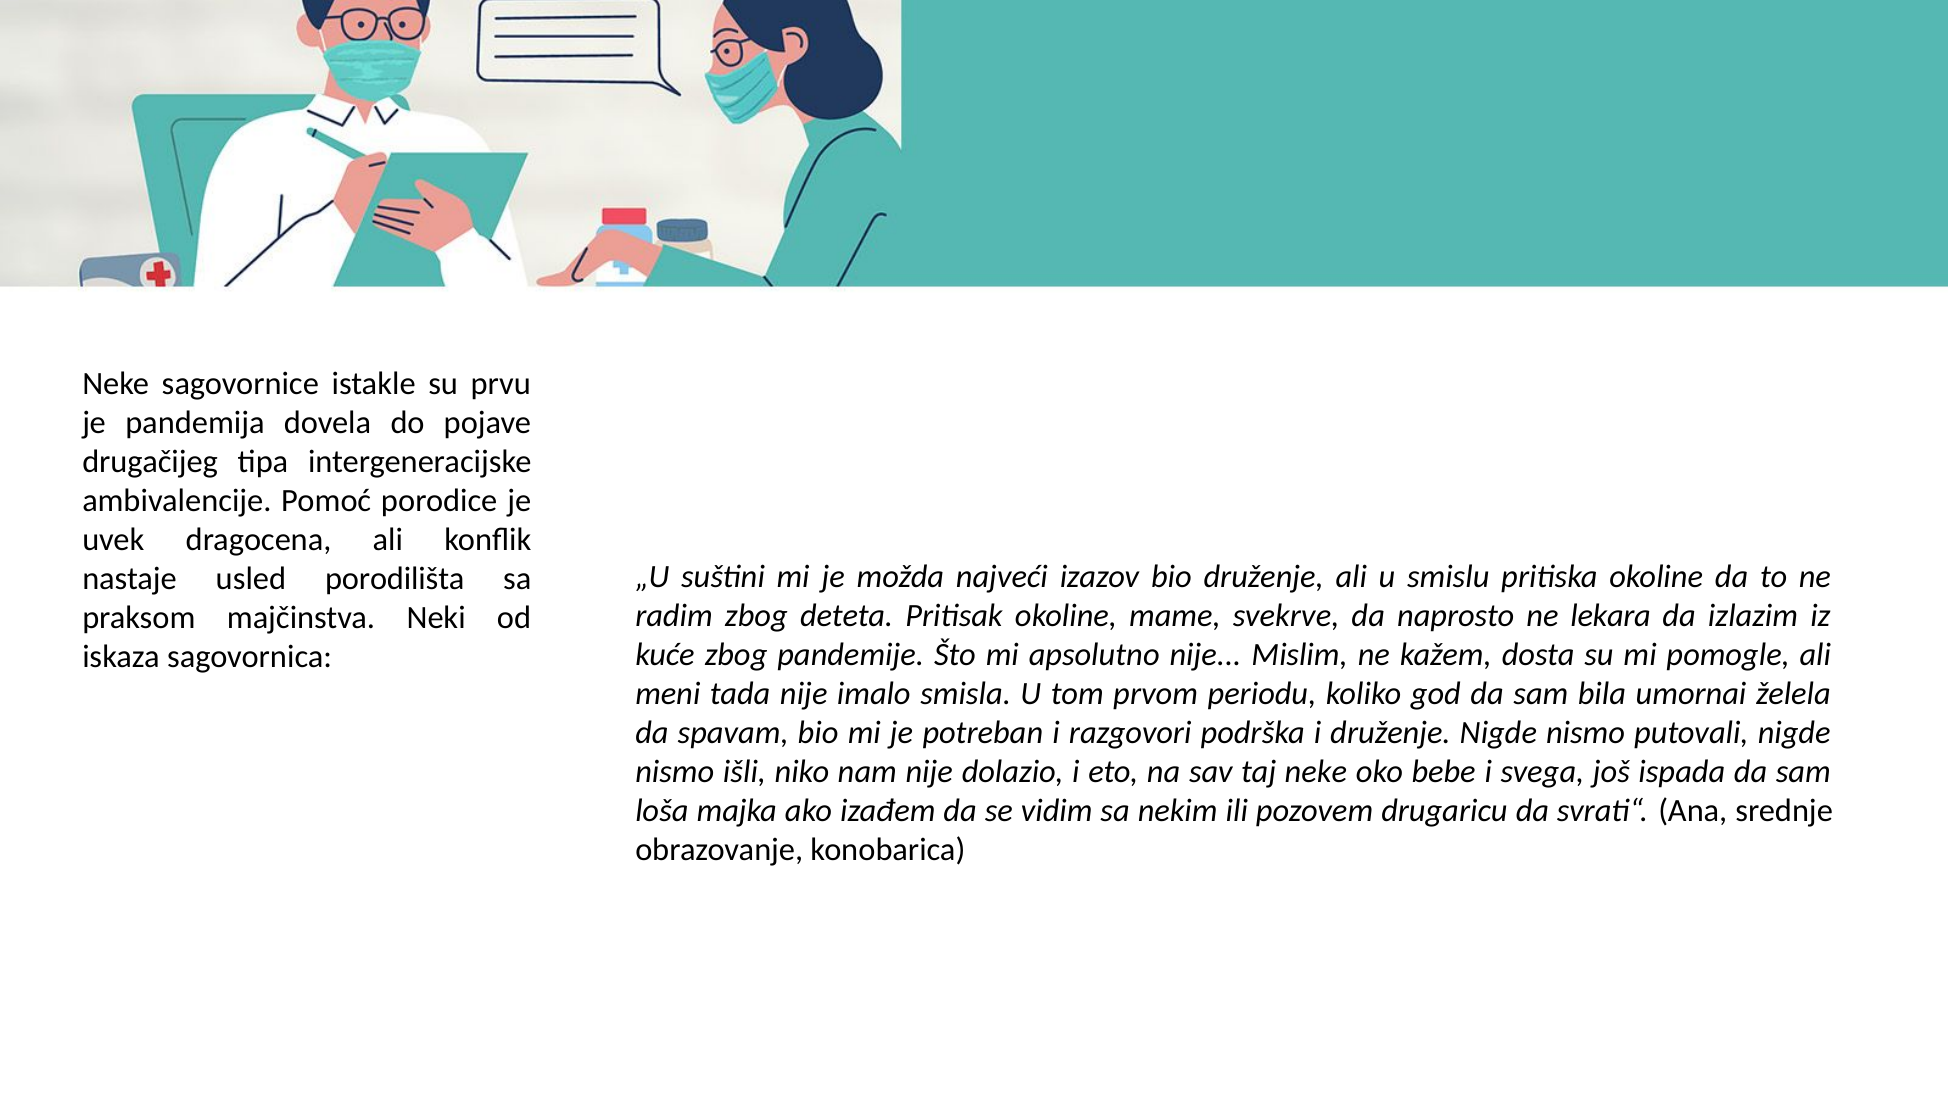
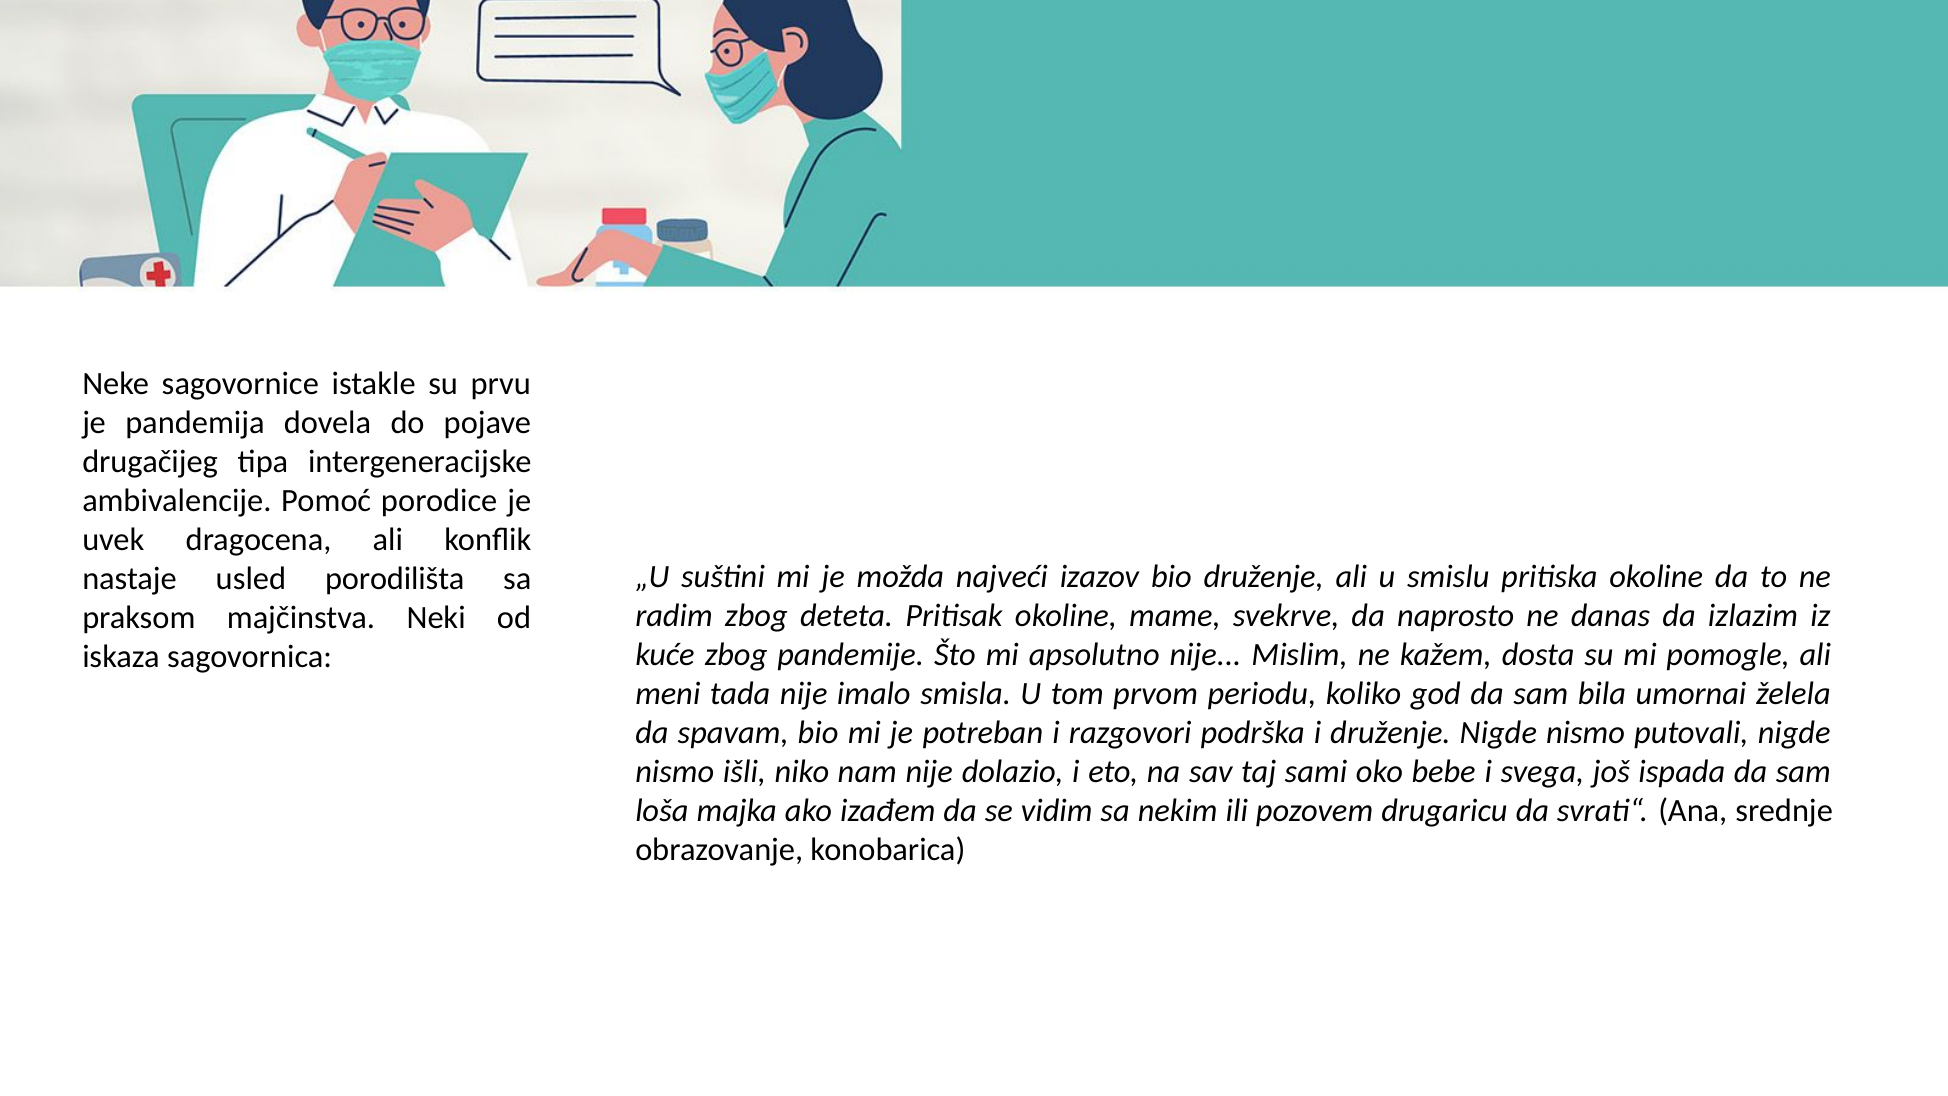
lekara: lekara -> danas
taj neke: neke -> sami
